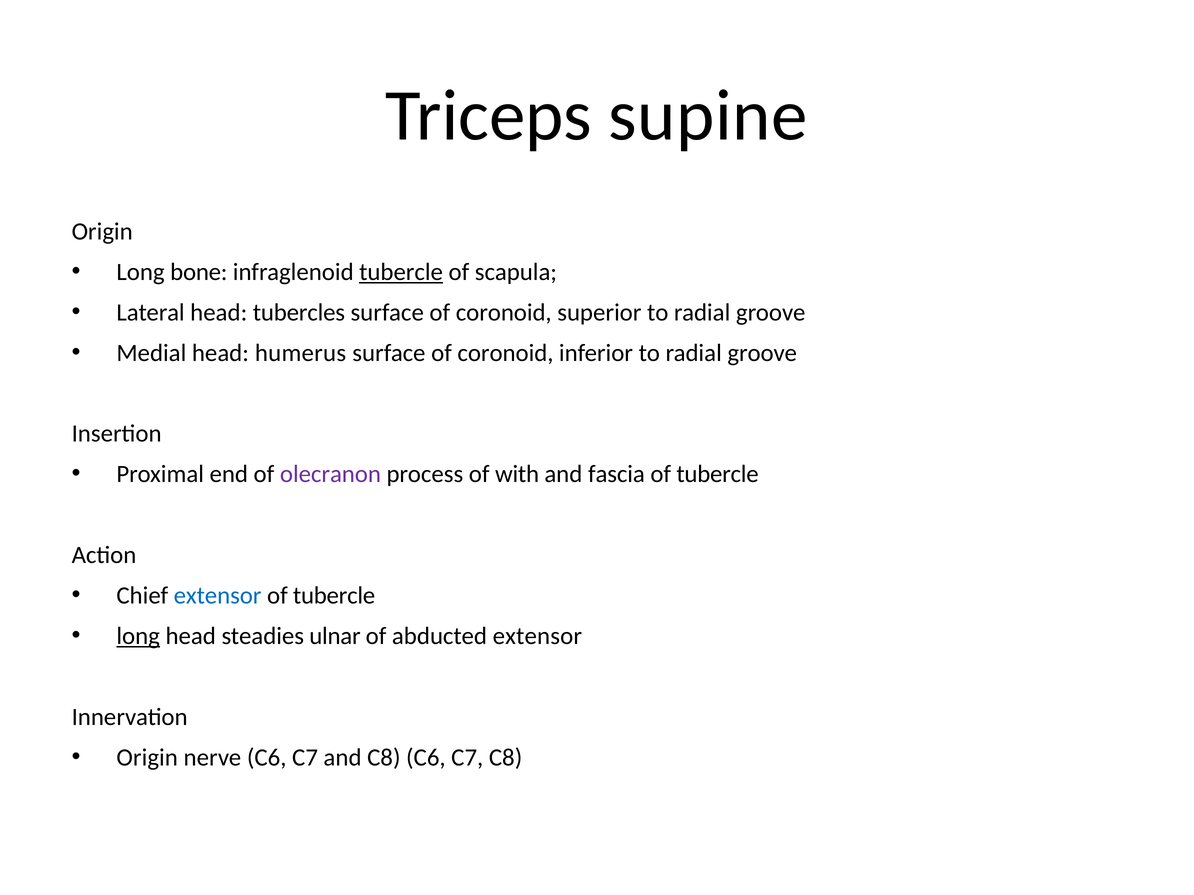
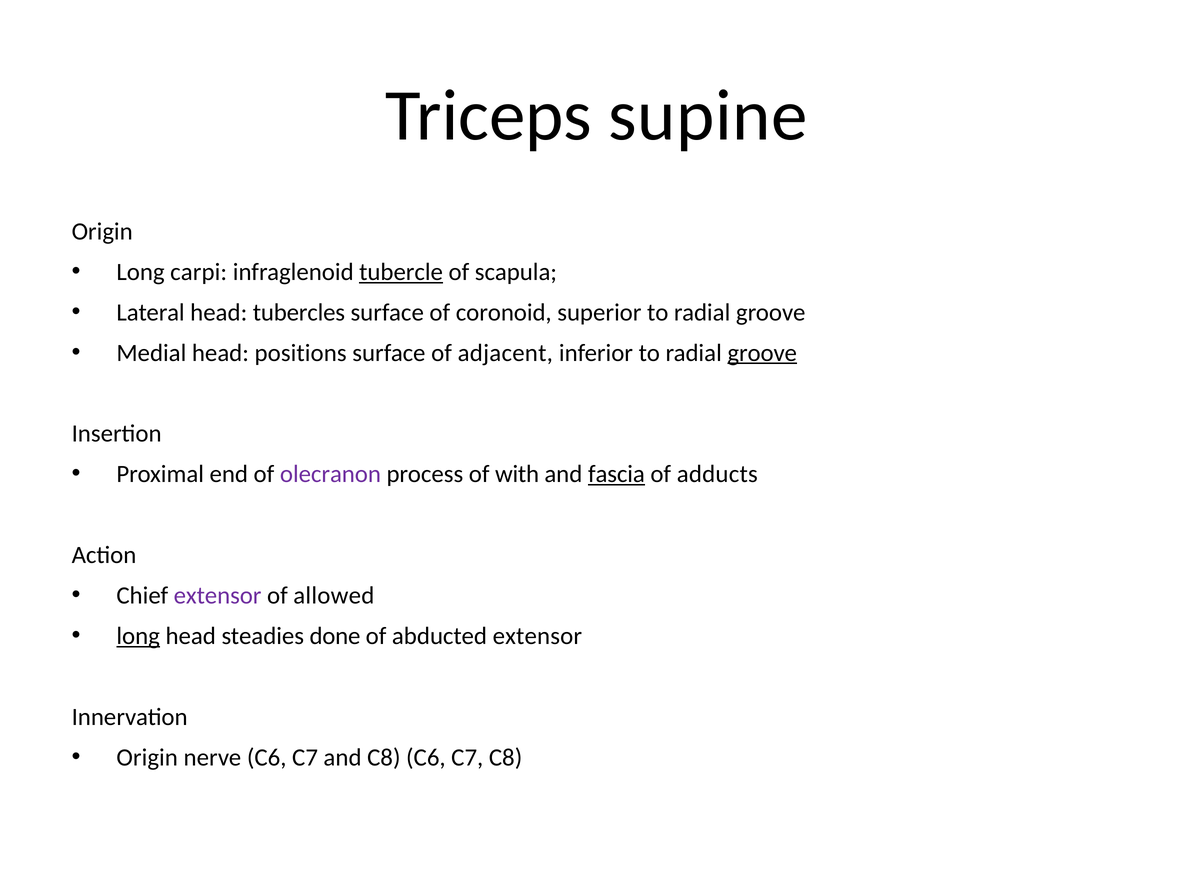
bone: bone -> carpi
humerus: humerus -> positions
coronoid at (505, 353): coronoid -> adjacent
groove at (762, 353) underline: none -> present
fascia underline: none -> present
tubercle at (718, 474): tubercle -> adducts
extensor at (218, 596) colour: blue -> purple
tubercle at (334, 596): tubercle -> allowed
ulnar: ulnar -> done
